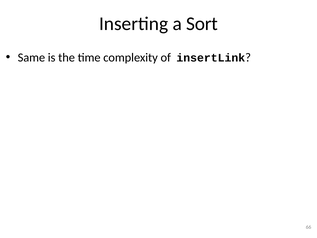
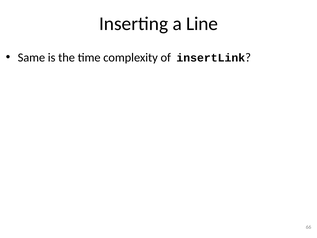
Sort: Sort -> Line
